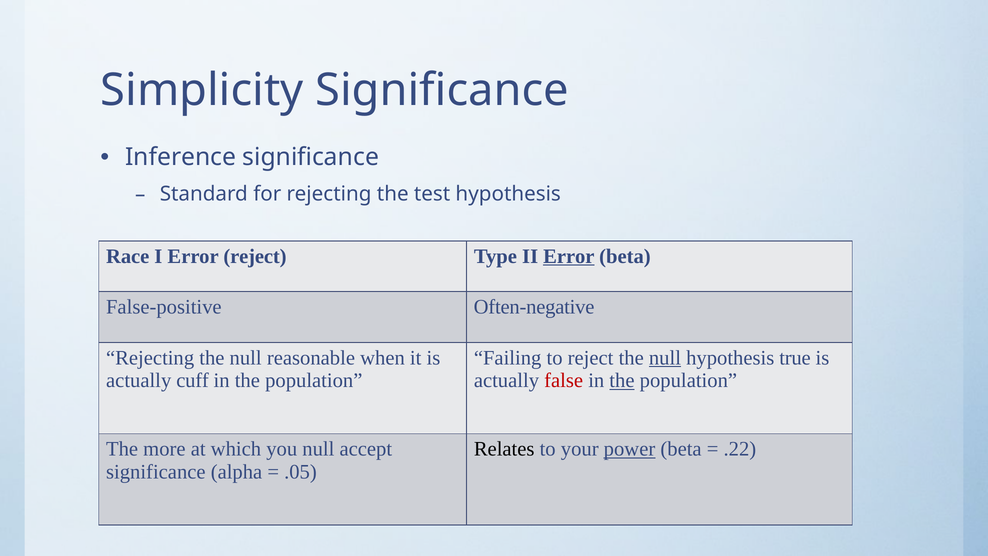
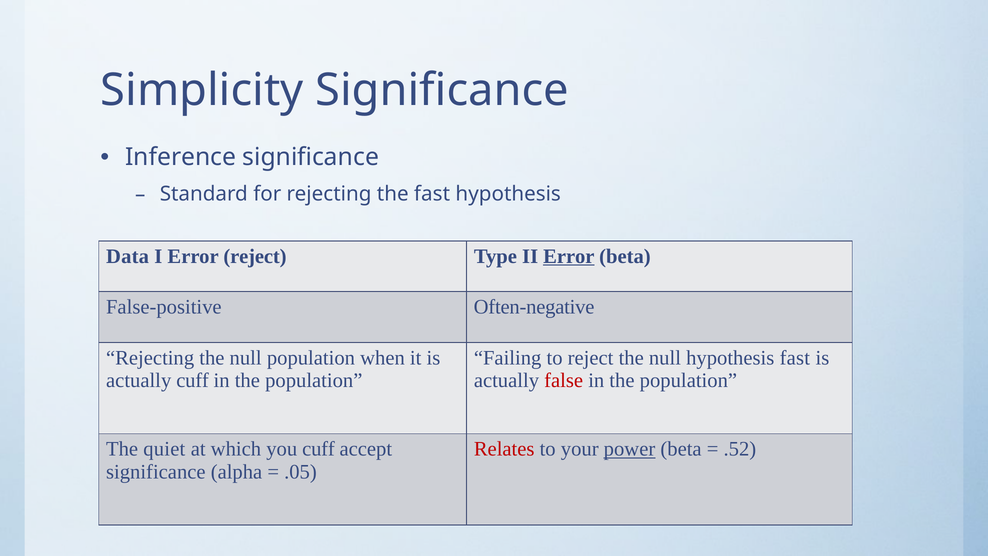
the test: test -> fast
Race: Race -> Data
null reasonable: reasonable -> population
null at (665, 358) underline: present -> none
hypothesis true: true -> fast
the at (622, 380) underline: present -> none
more: more -> quiet
you null: null -> cuff
Relates colour: black -> red
.22: .22 -> .52
